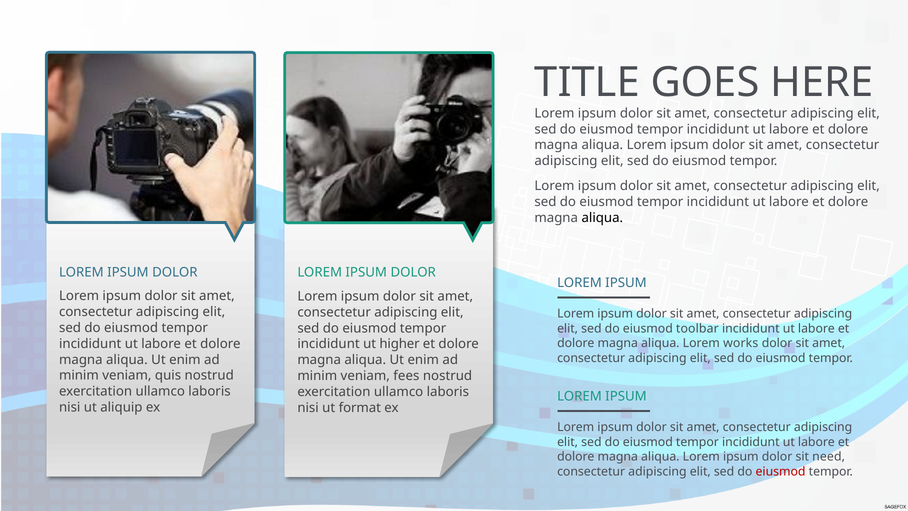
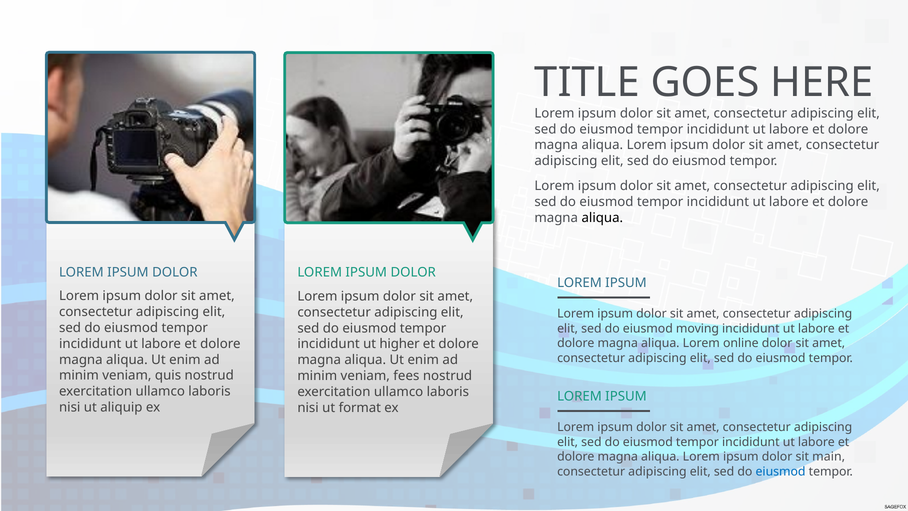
toolbar: toolbar -> moving
works: works -> online
need: need -> main
eiusmod at (781, 471) colour: red -> blue
